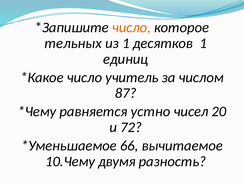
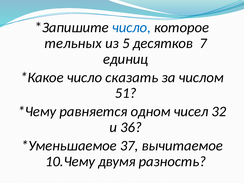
число at (131, 28) colour: orange -> blue
из 1: 1 -> 5
десятков 1: 1 -> 7
учитель: учитель -> сказать
87: 87 -> 51
устно: устно -> одном
20: 20 -> 32
72: 72 -> 36
66: 66 -> 37
